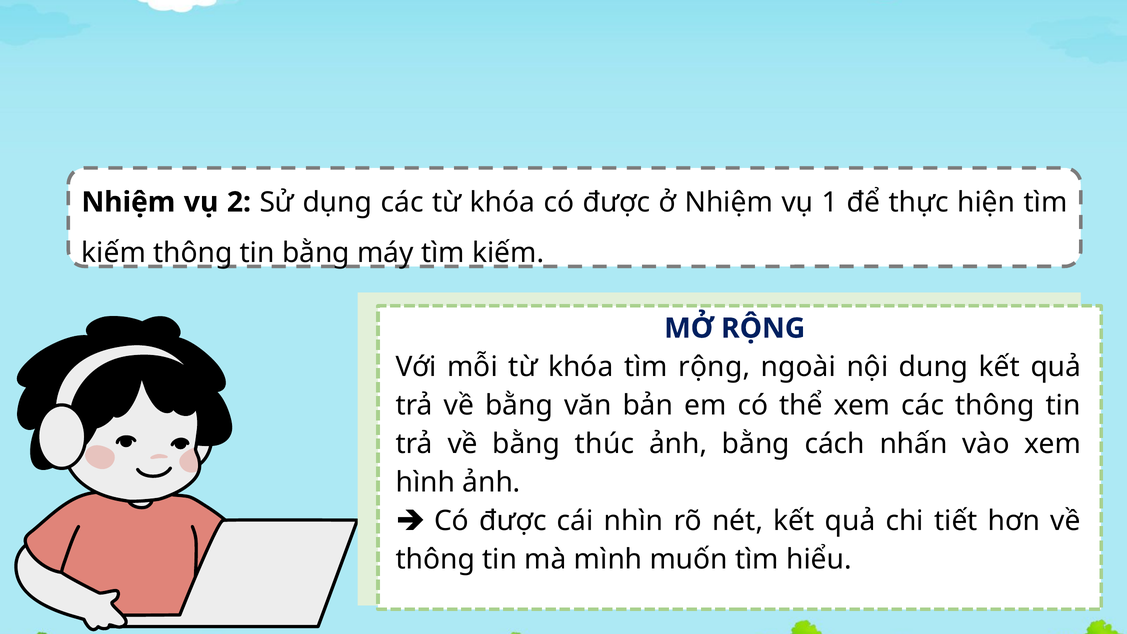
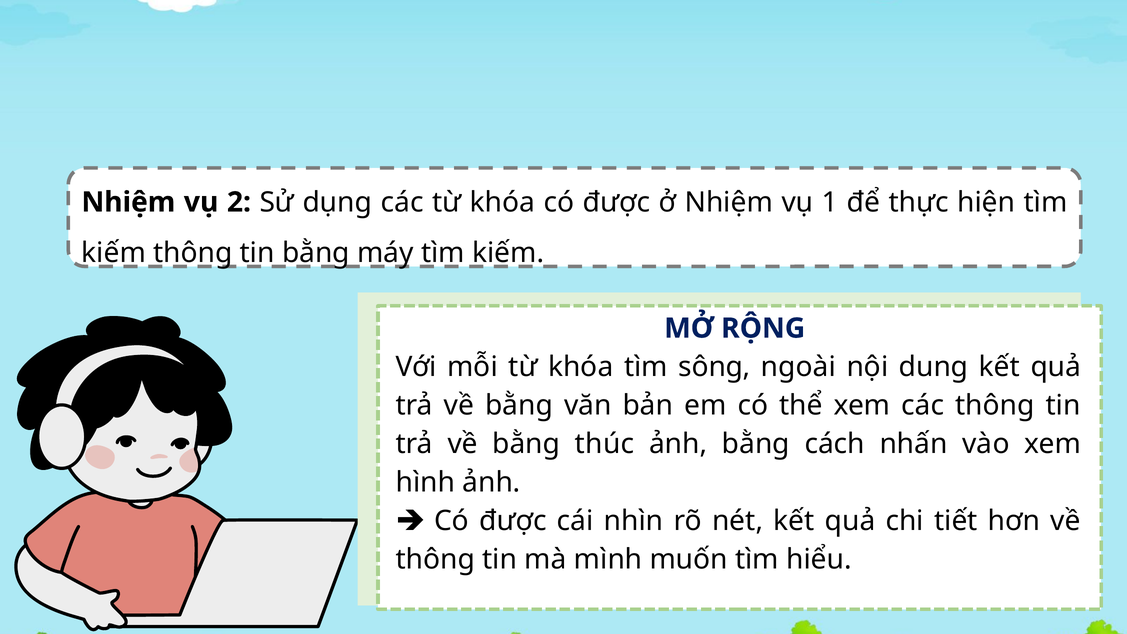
tìm rộng: rộng -> sông
